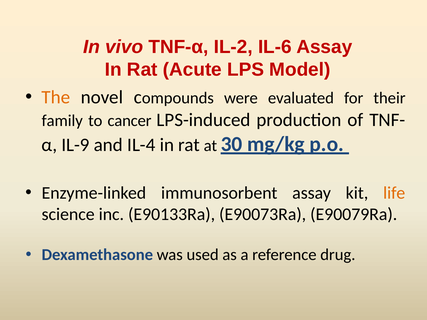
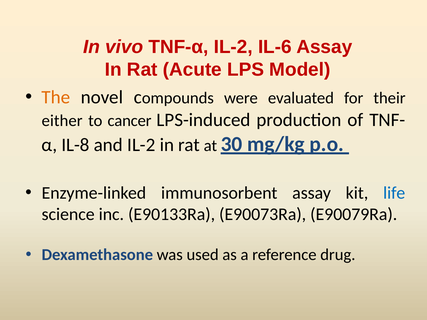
family: family -> either
IL-9: IL-9 -> IL-8
and IL-4: IL-4 -> IL-2
life colour: orange -> blue
